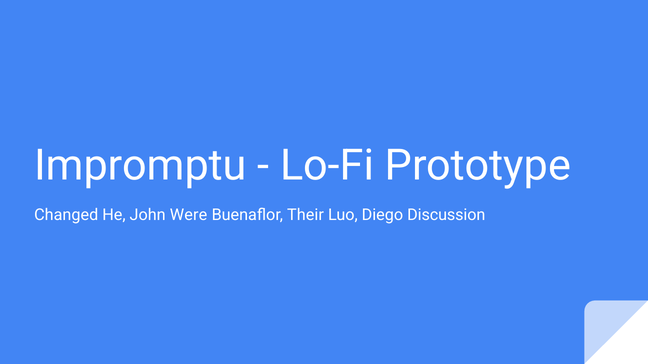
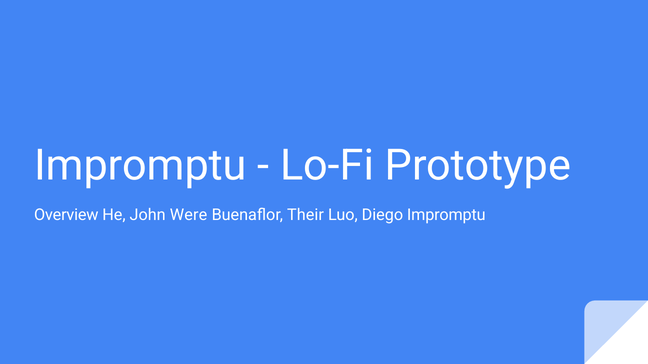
Changed: Changed -> Overview
Diego Discussion: Discussion -> Impromptu
